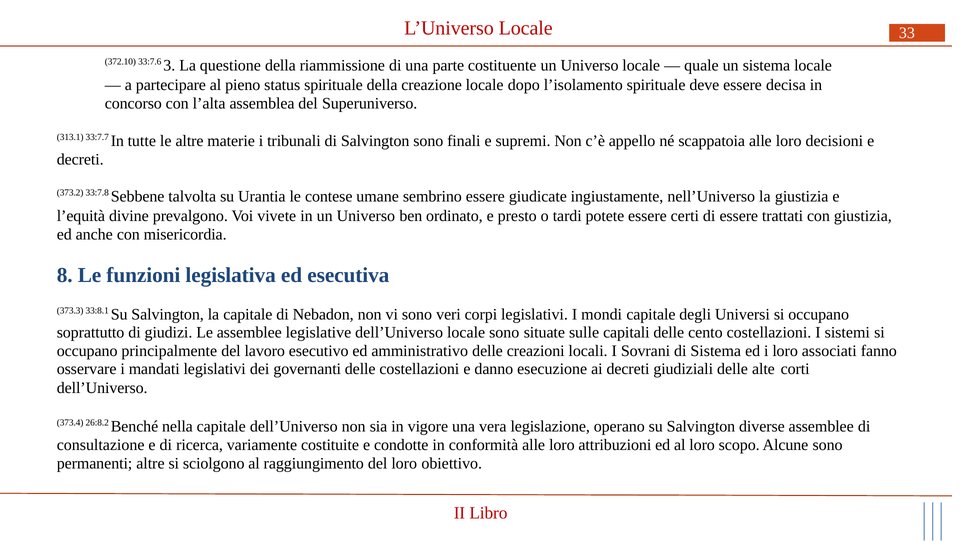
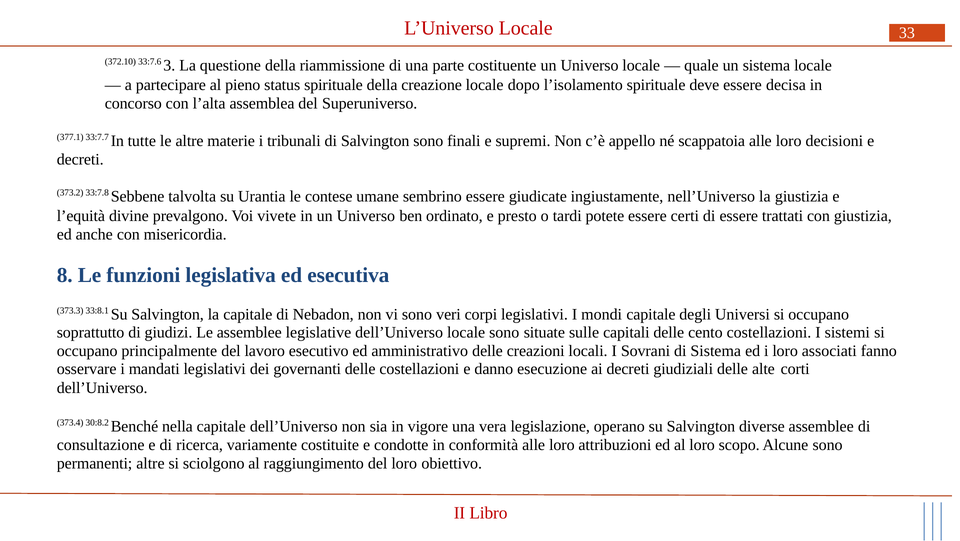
313.1: 313.1 -> 377.1
26:8.2: 26:8.2 -> 30:8.2
